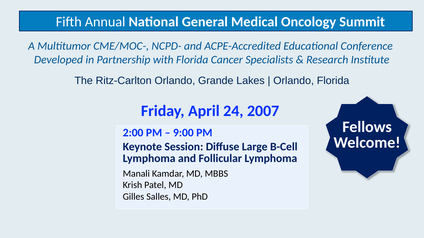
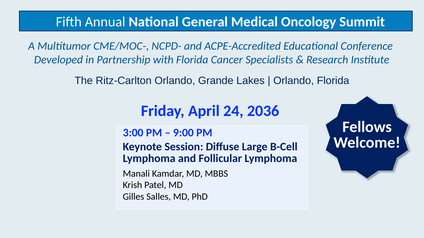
2007: 2007 -> 2036
2:00: 2:00 -> 3:00
